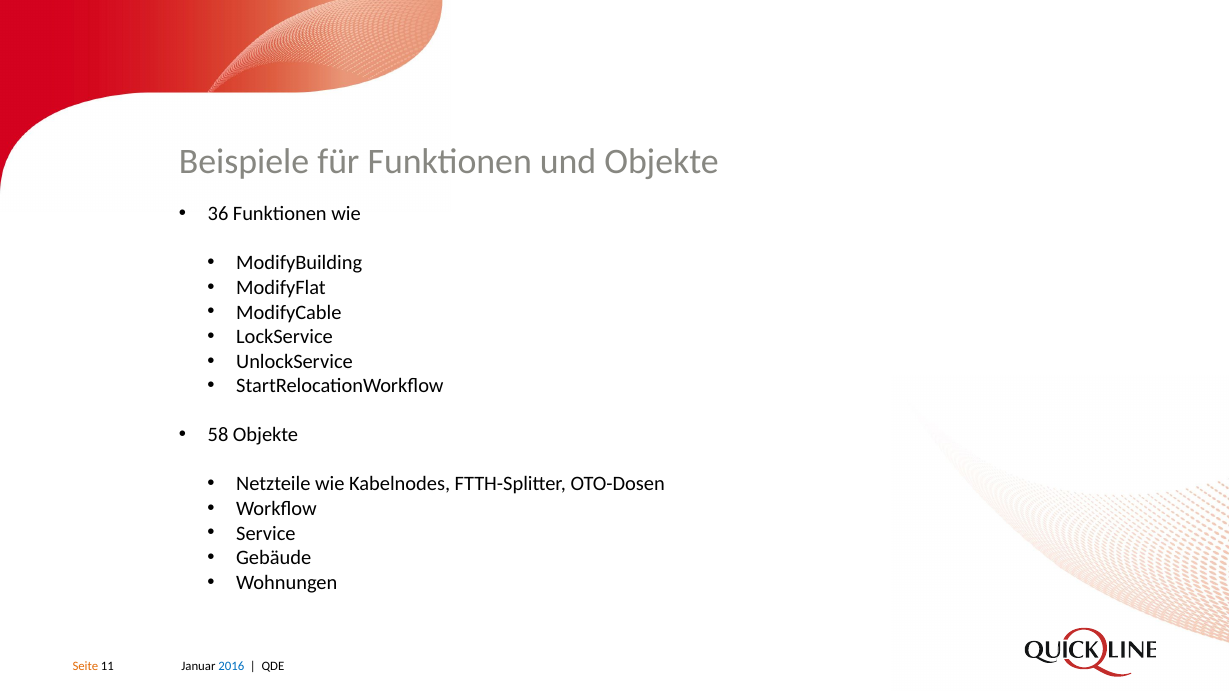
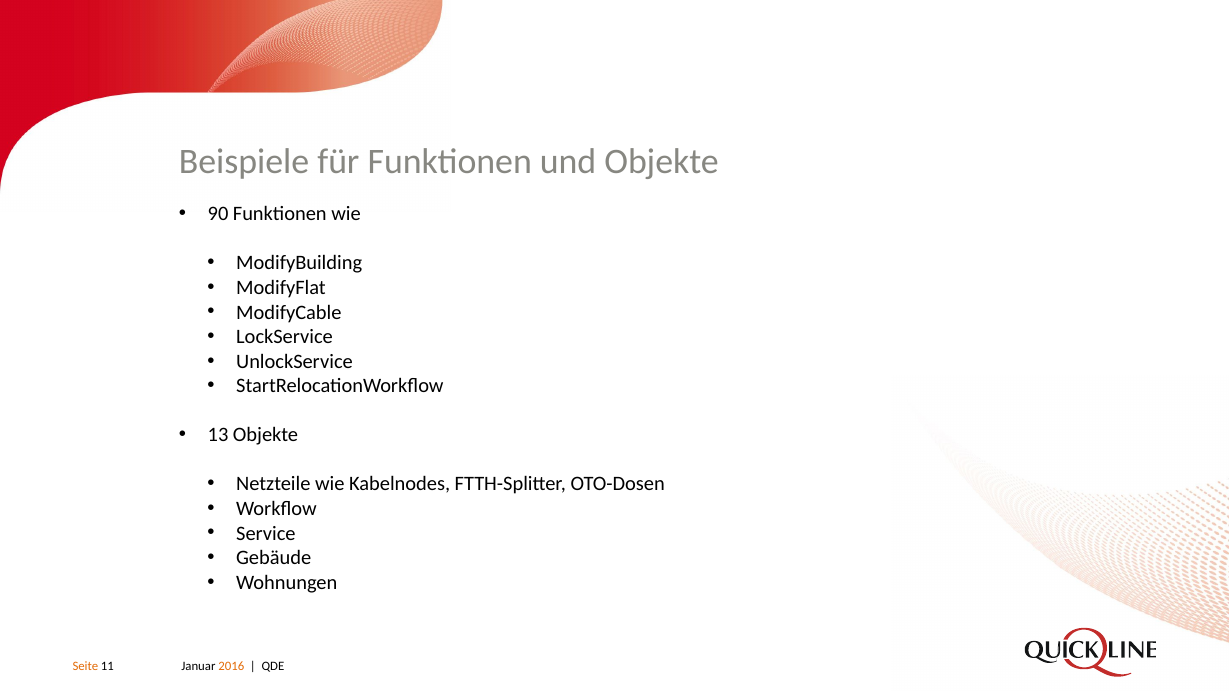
36: 36 -> 90
58: 58 -> 13
2016 colour: blue -> orange
